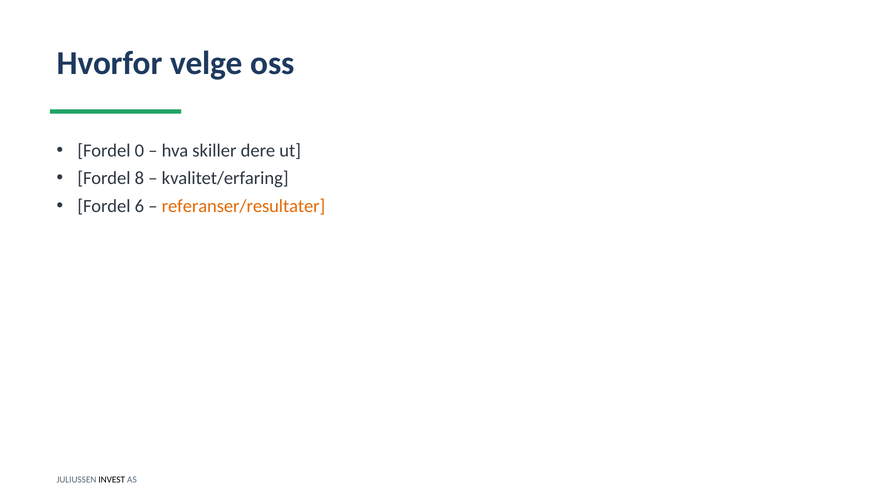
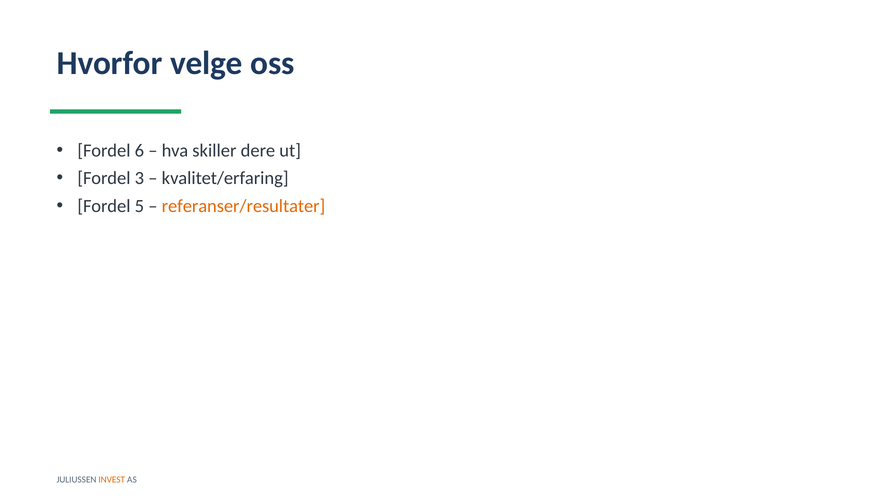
0: 0 -> 6
8: 8 -> 3
6: 6 -> 5
INVEST colour: black -> orange
